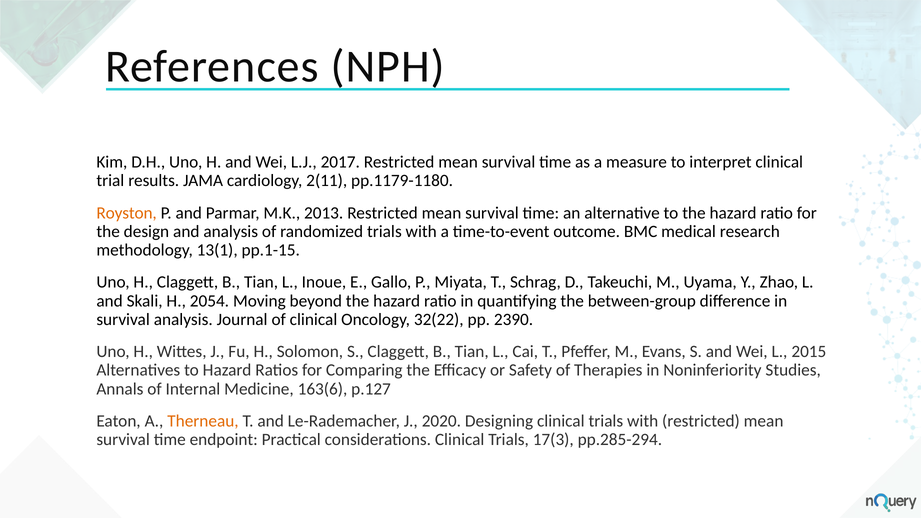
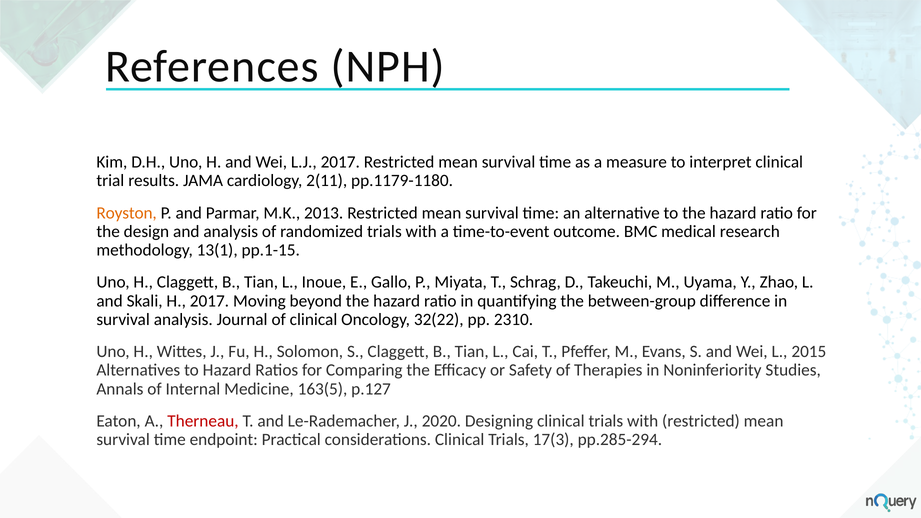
H 2054: 2054 -> 2017
2390: 2390 -> 2310
163(6: 163(6 -> 163(5
Therneau colour: orange -> red
